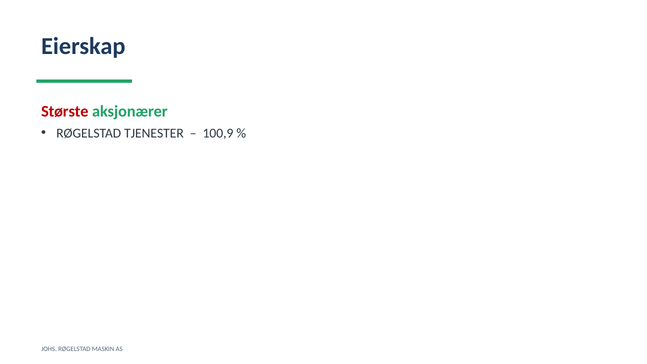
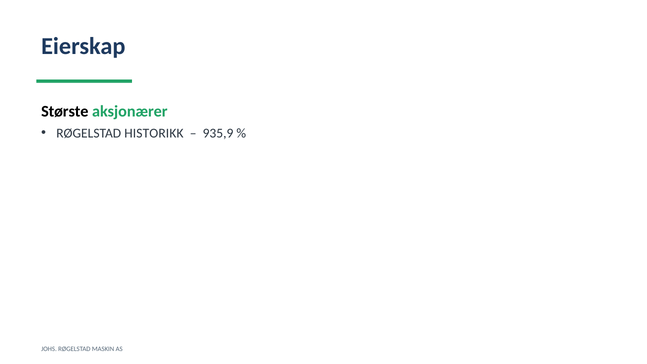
Største colour: red -> black
TJENESTER: TJENESTER -> HISTORIKK
100,9: 100,9 -> 935,9
